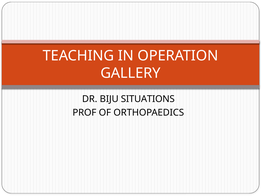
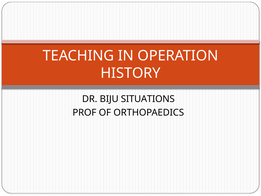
GALLERY: GALLERY -> HISTORY
